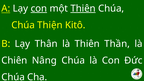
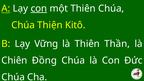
Thiên at (83, 8) underline: present -> none
Thân: Thân -> Vững
Nâng: Nâng -> Đồng
